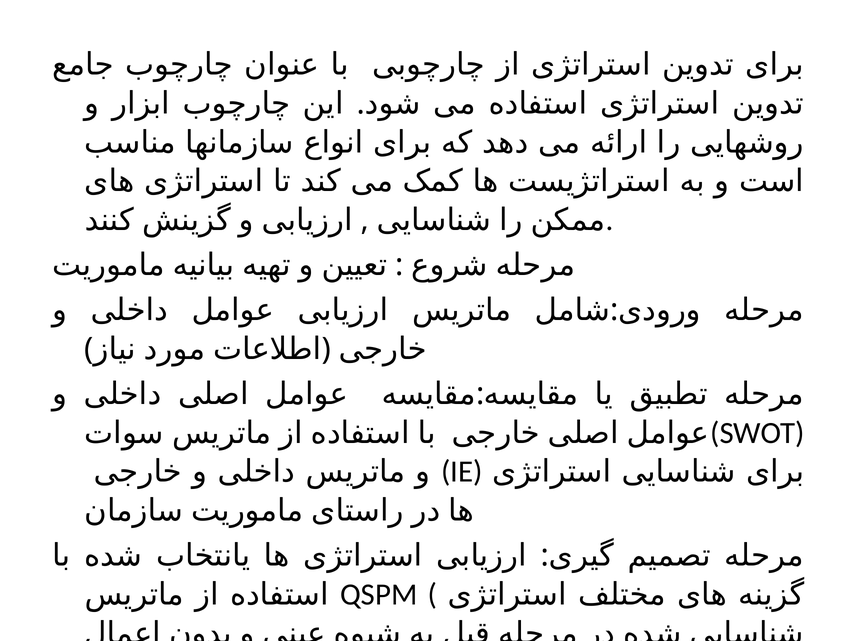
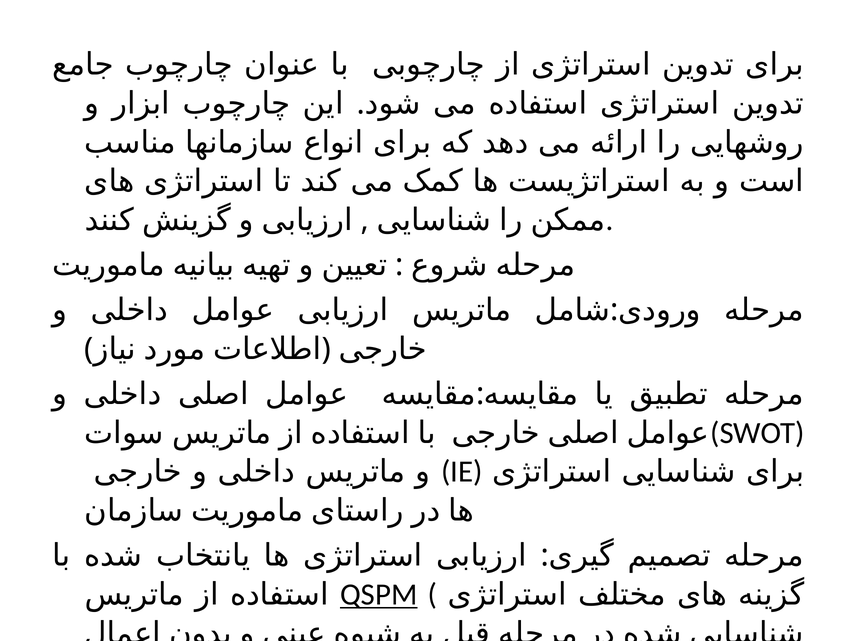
QSPM underline: none -> present
